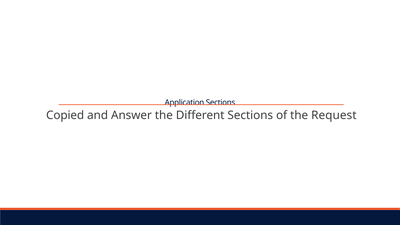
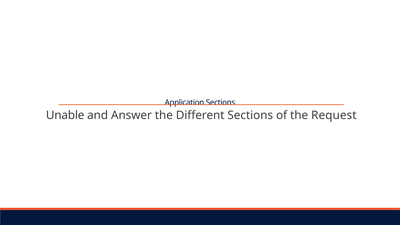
Copied: Copied -> Unable
